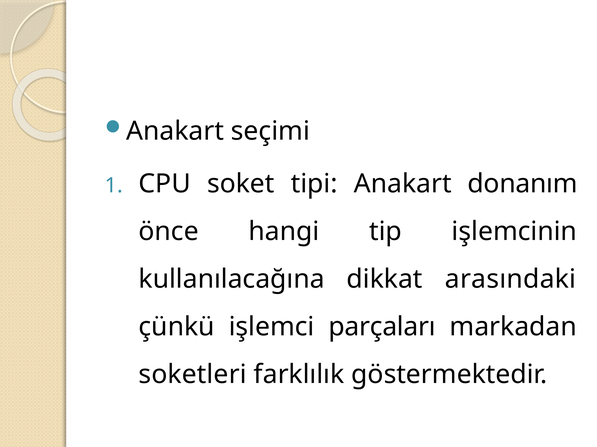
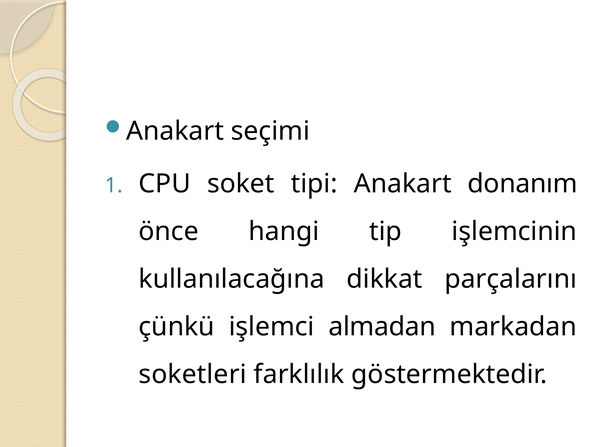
arasındaki: arasındaki -> parçalarını
parçaları: parçaları -> almadan
